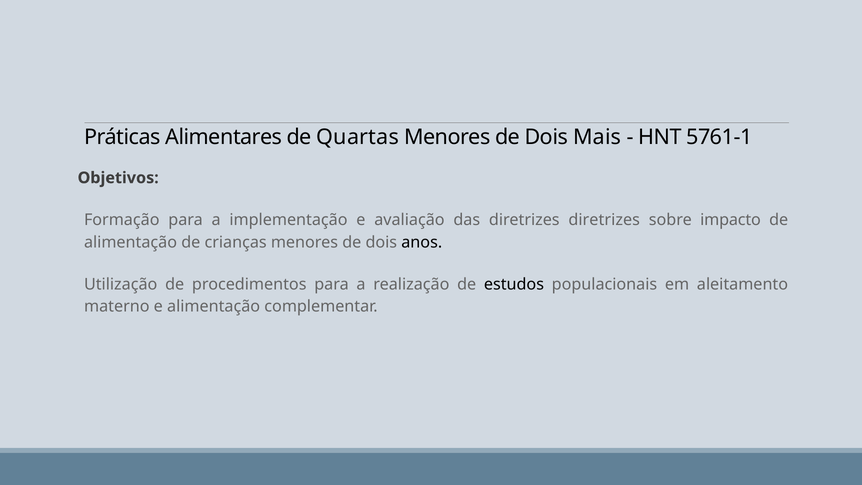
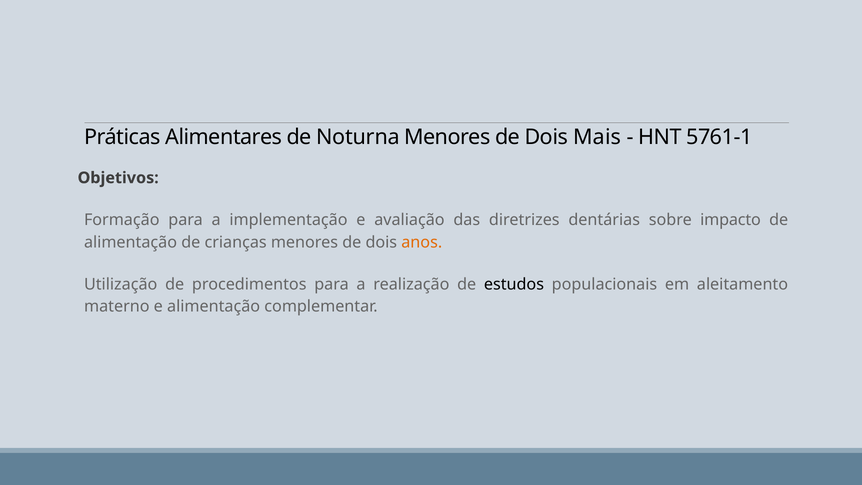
Quartas: Quartas -> Noturna
diretrizes diretrizes: diretrizes -> dentárias
anos colour: black -> orange
